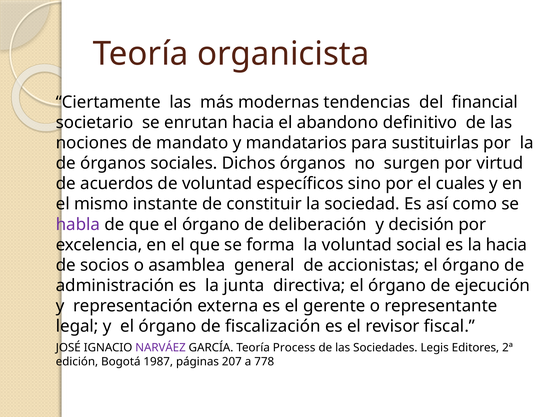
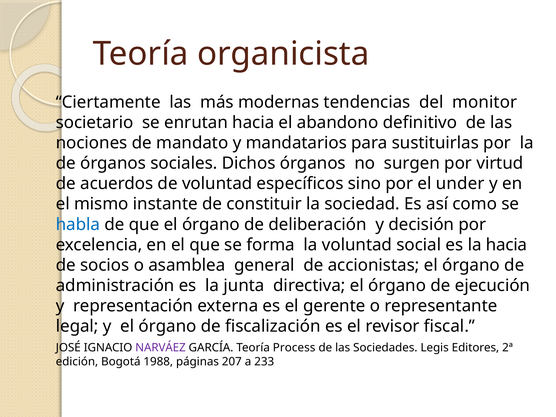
financial: financial -> monitor
cuales: cuales -> under
habla colour: purple -> blue
1987: 1987 -> 1988
778: 778 -> 233
